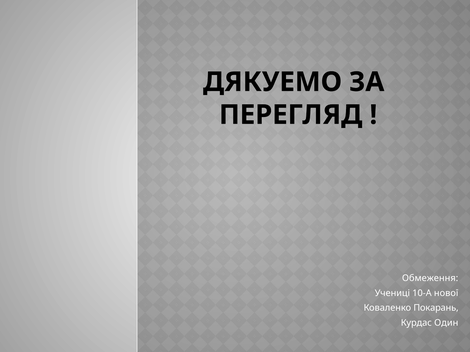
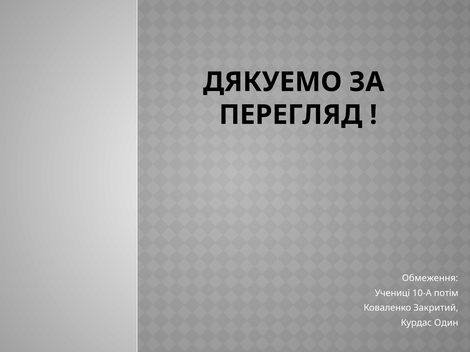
нової: нової -> потім
Покарань: Покарань -> Закритий
